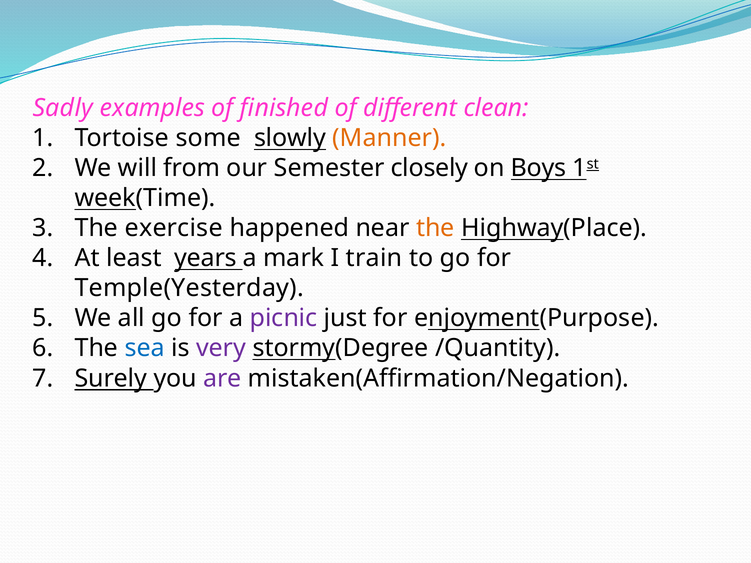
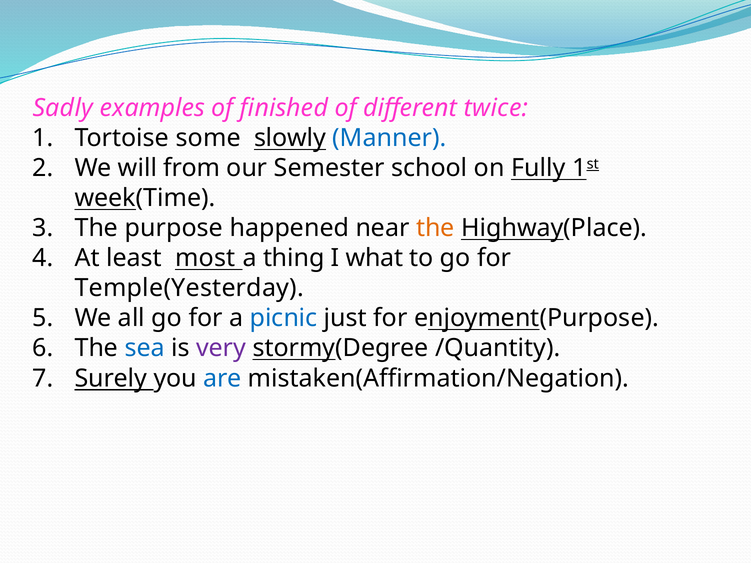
clean: clean -> twice
Manner colour: orange -> blue
closely: closely -> school
Boys: Boys -> Fully
exercise: exercise -> purpose
years: years -> most
mark: mark -> thing
train: train -> what
picnic colour: purple -> blue
are colour: purple -> blue
